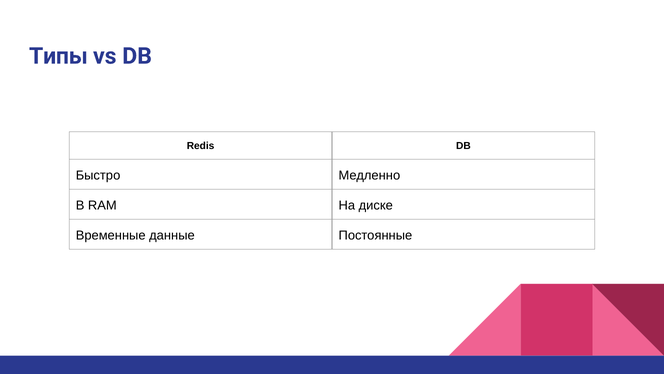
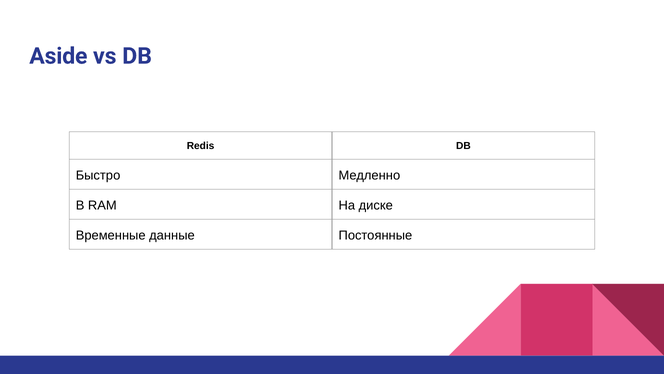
Типы: Типы -> Aside
